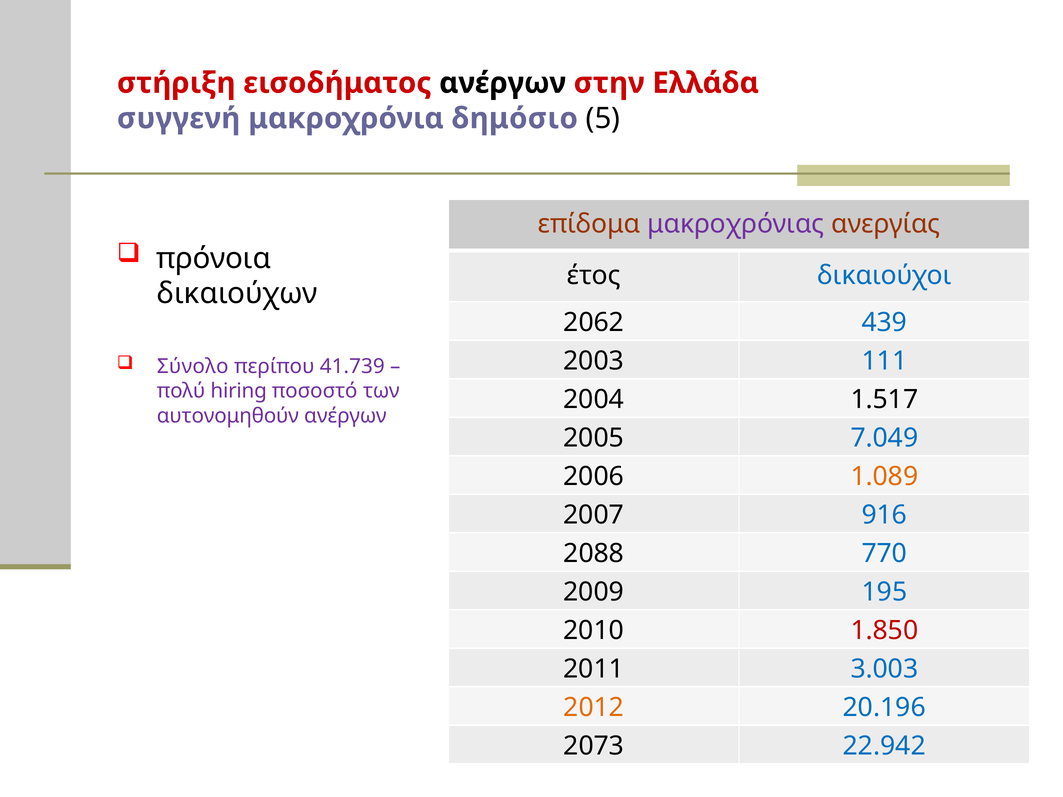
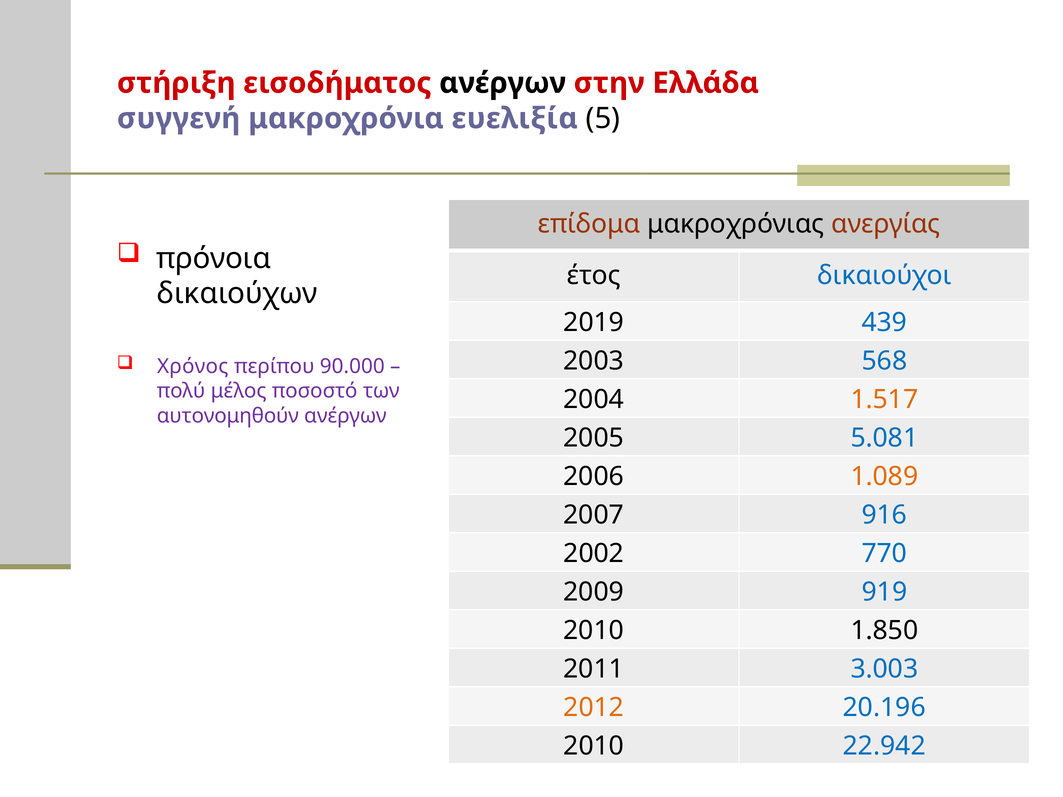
δημόσιο: δημόσιο -> ευελιξία
μακροχρόνιας colour: purple -> black
2062: 2062 -> 2019
111: 111 -> 568
Σύνολο: Σύνολο -> Χρόνος
41.739: 41.739 -> 90.000
hiring: hiring -> μέλος
1.517 colour: black -> orange
7.049: 7.049 -> 5.081
2088: 2088 -> 2002
195: 195 -> 919
1.850 colour: red -> black
2073 at (594, 746): 2073 -> 2010
